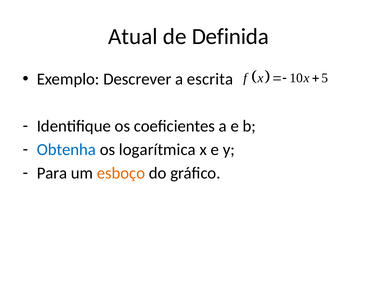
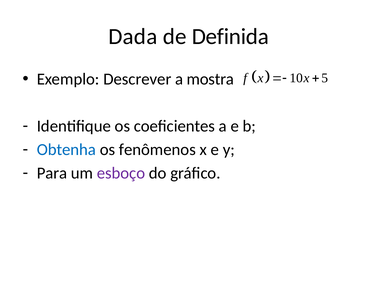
Atual: Atual -> Dada
escrita: escrita -> mostra
logarítmica: logarítmica -> fenômenos
esboço colour: orange -> purple
